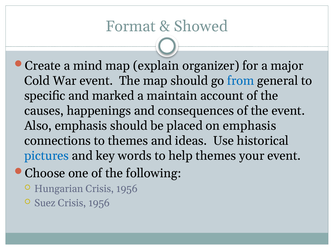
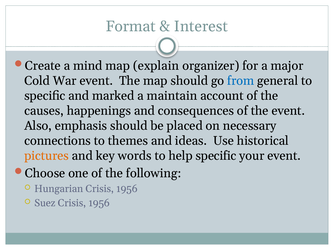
Showed: Showed -> Interest
on emphasis: emphasis -> necessary
pictures colour: blue -> orange
help themes: themes -> specific
